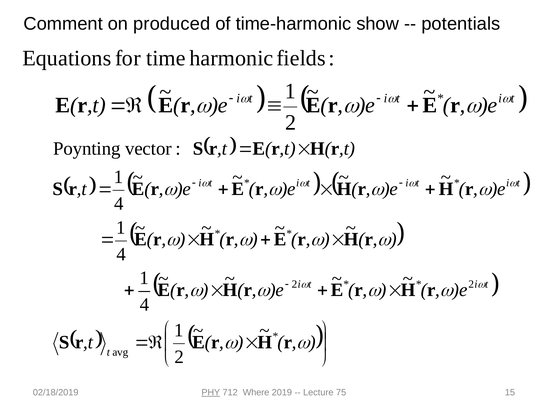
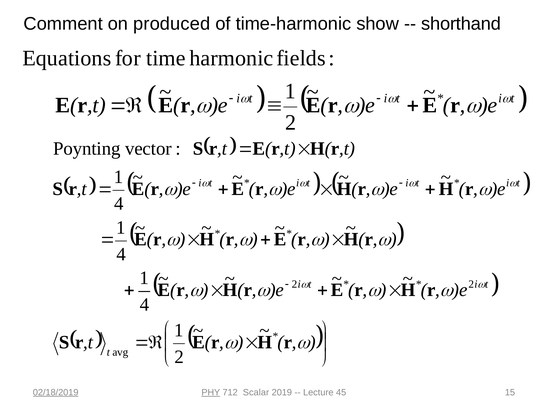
potentials: potentials -> shorthand
02/18/2019 underline: none -> present
Where: Where -> Scalar
75: 75 -> 45
